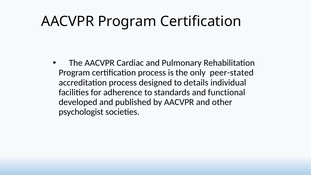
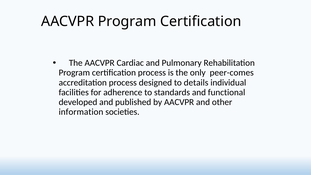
peer-stated: peer-stated -> peer-comes
psychologist: psychologist -> information
